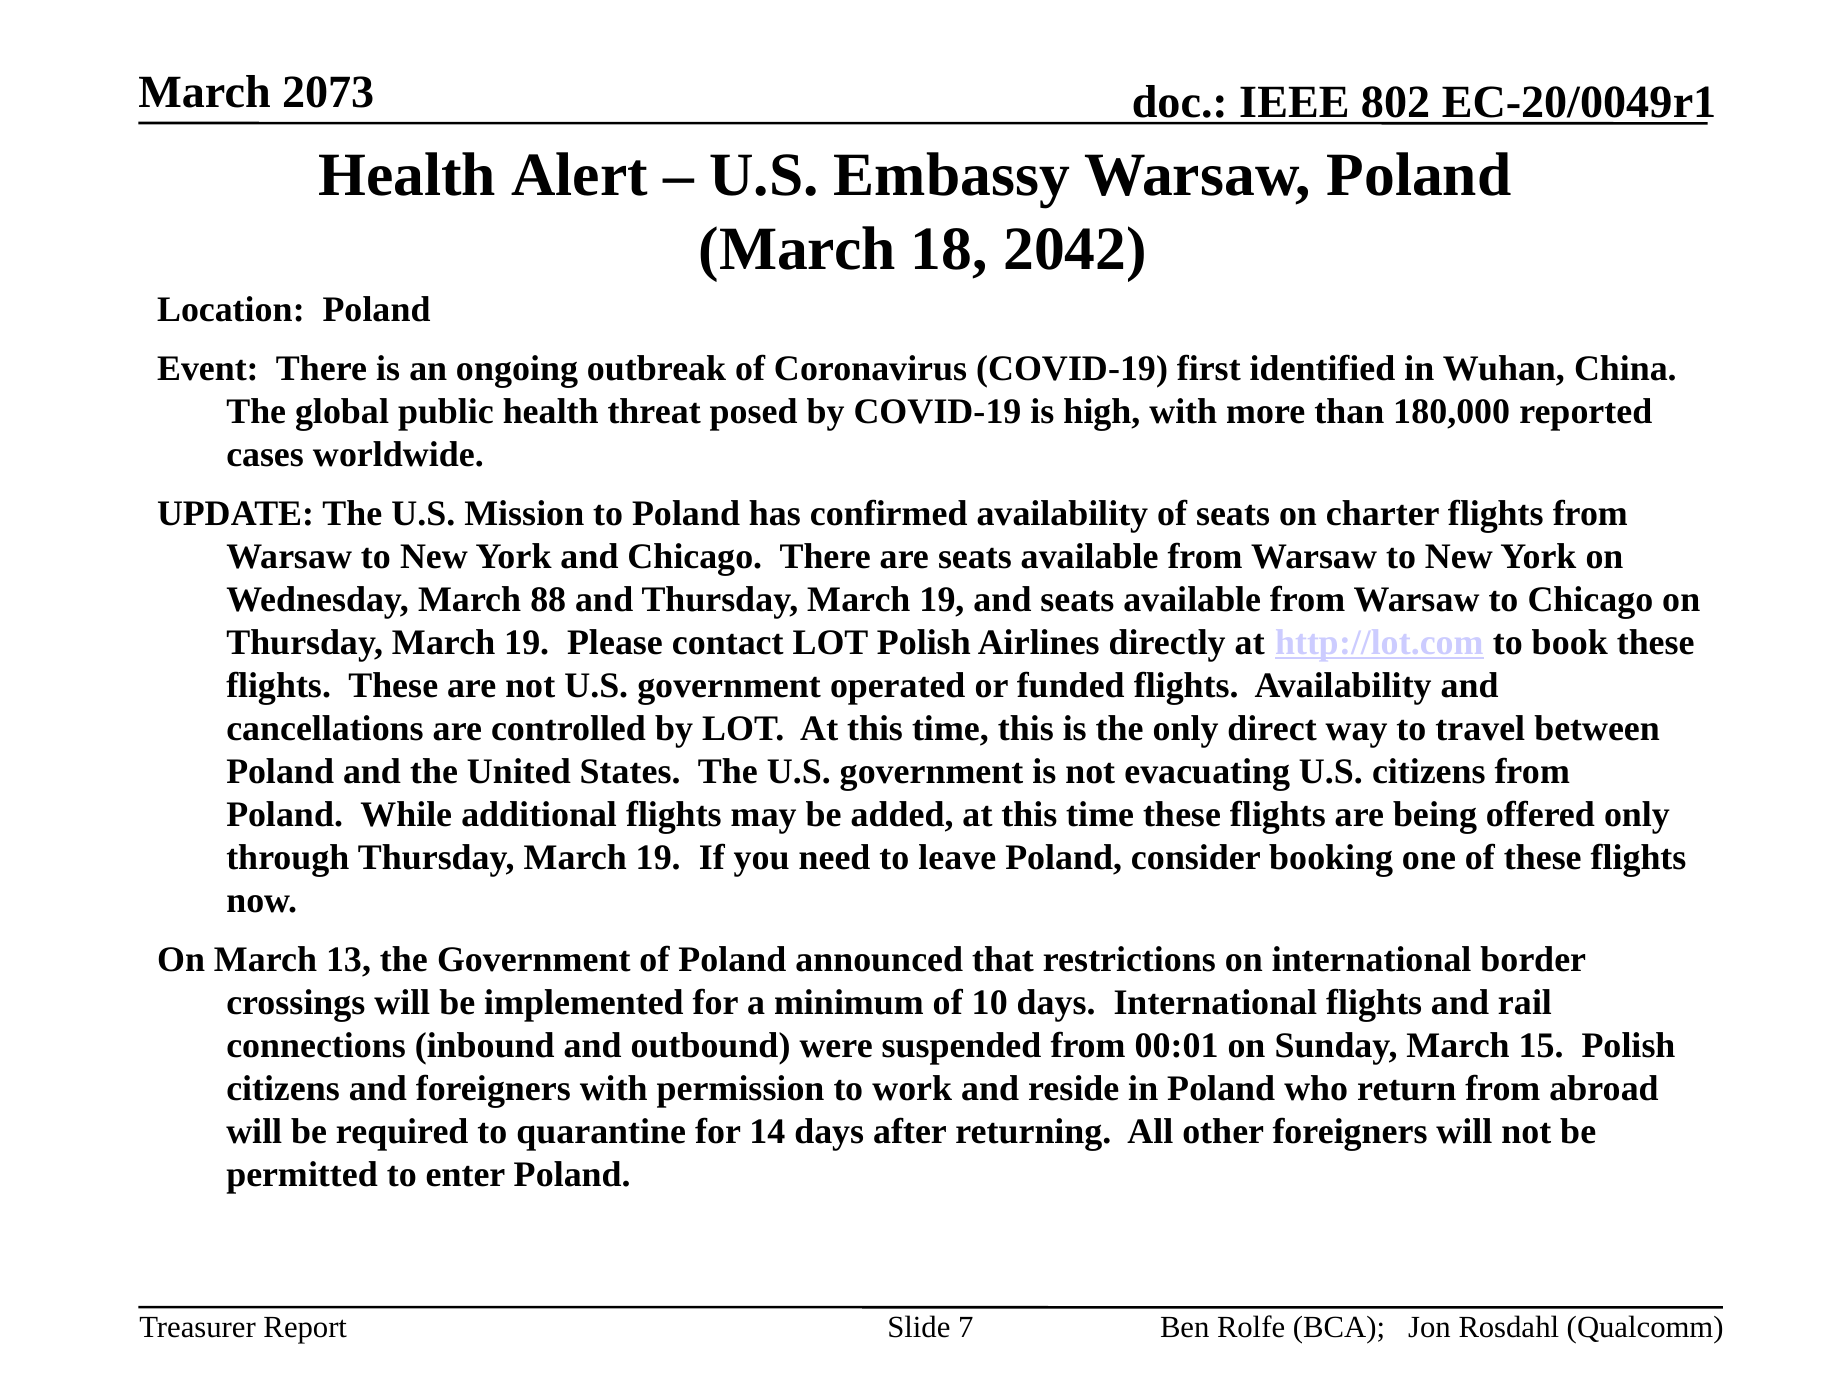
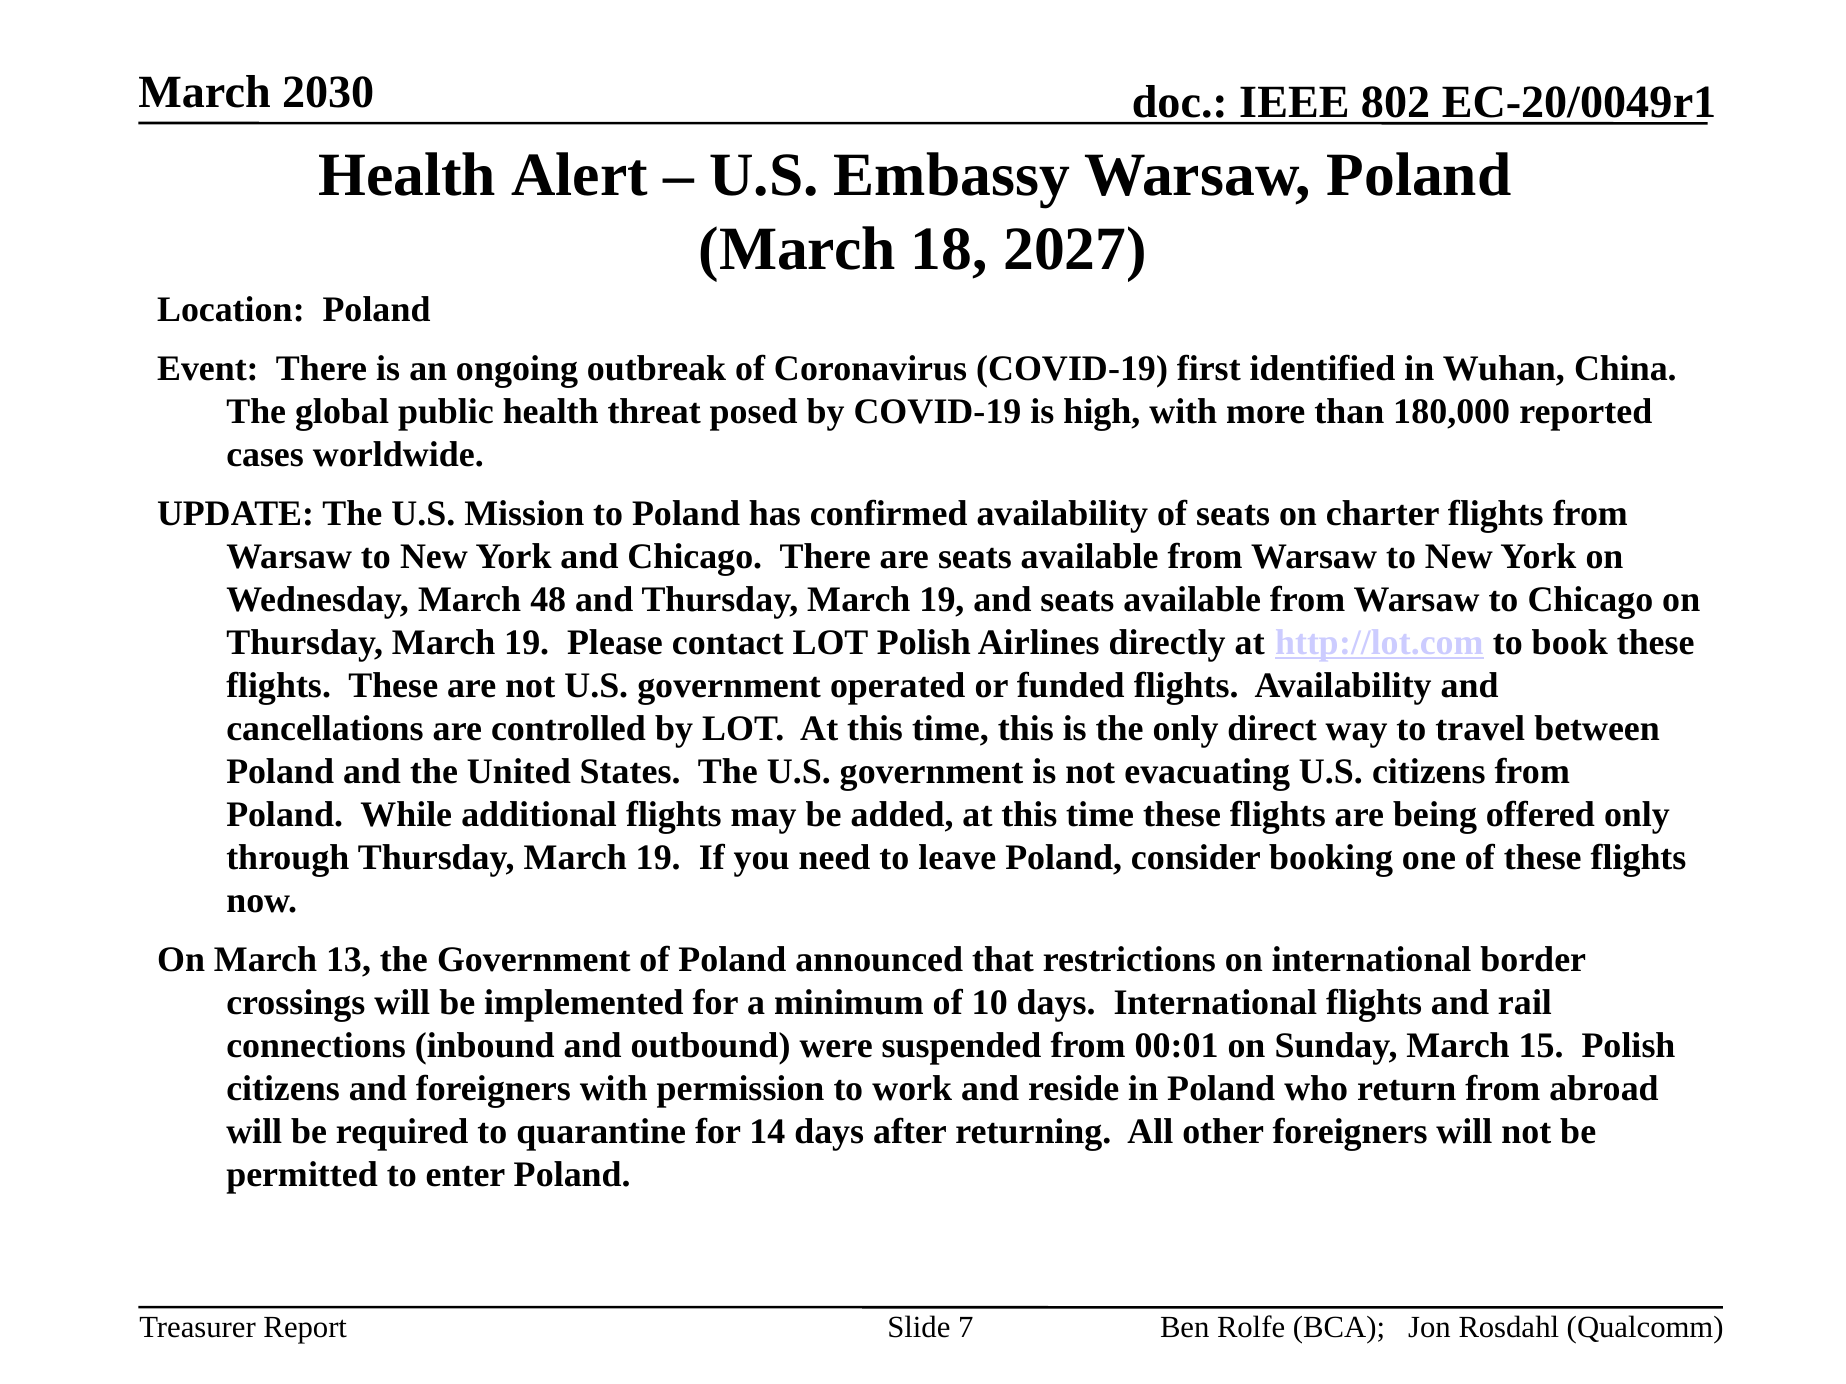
2073: 2073 -> 2030
2042: 2042 -> 2027
88: 88 -> 48
